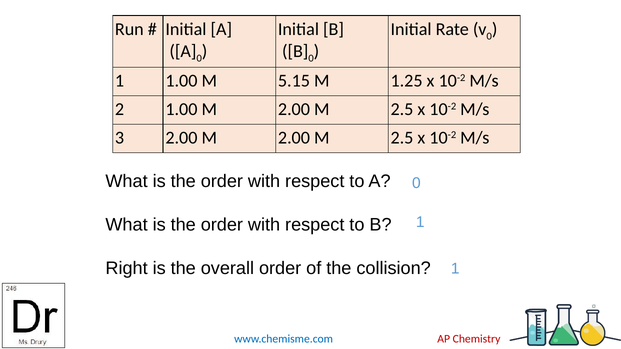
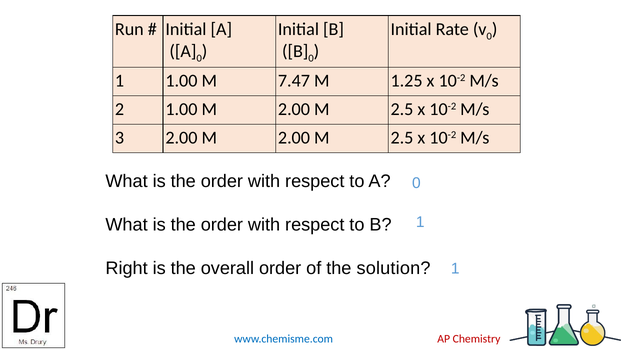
5.15: 5.15 -> 7.47
collision: collision -> solution
